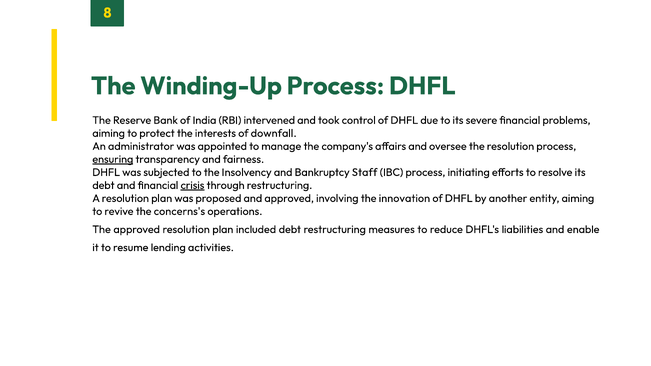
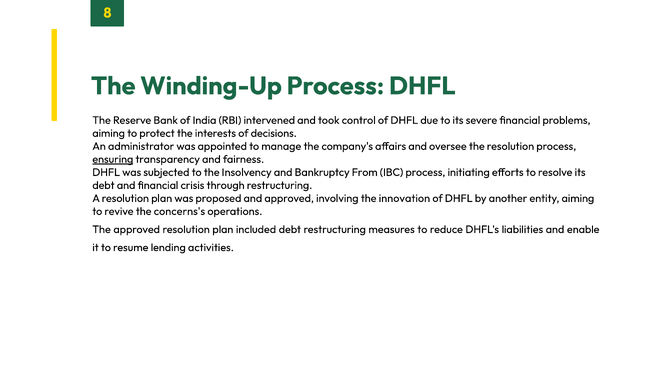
downfall: downfall -> decisions
Staff: Staff -> From
crisis underline: present -> none
